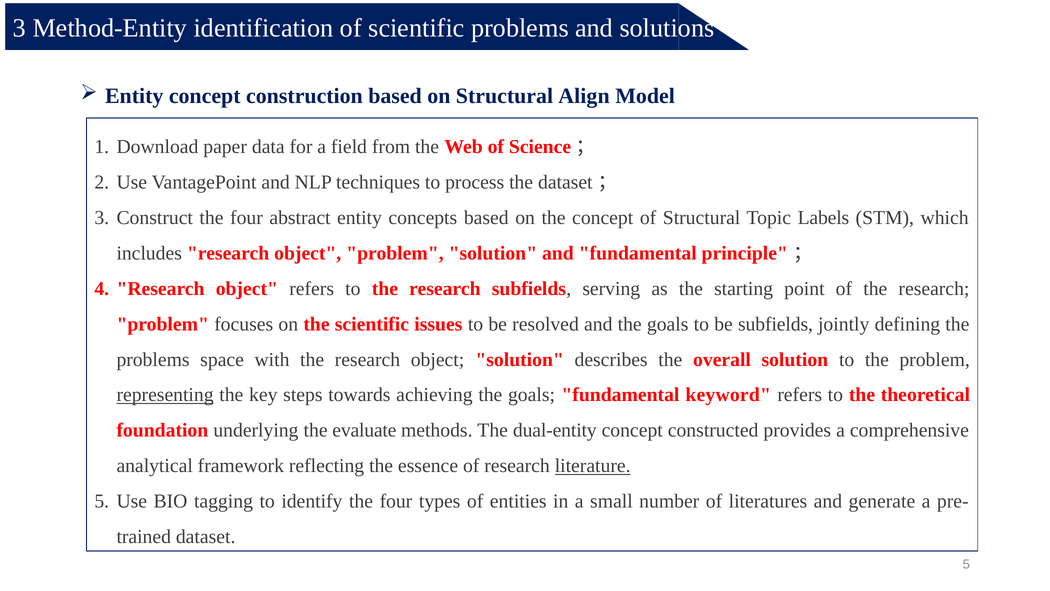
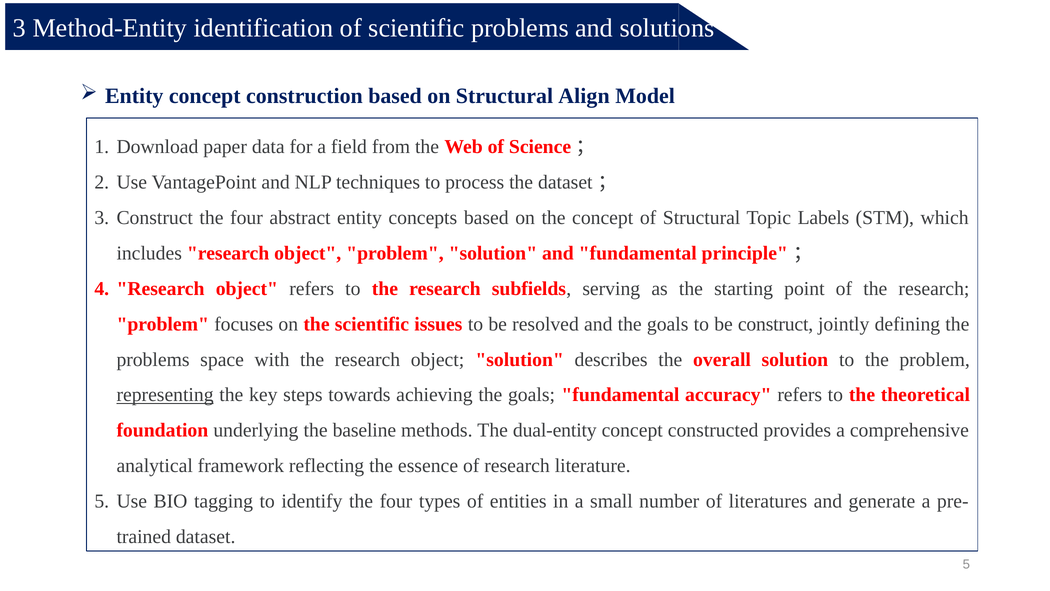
be subfields: subfields -> construct
keyword: keyword -> accuracy
evaluate: evaluate -> baseline
literature underline: present -> none
